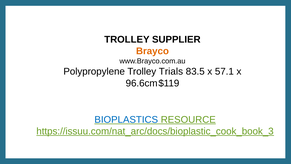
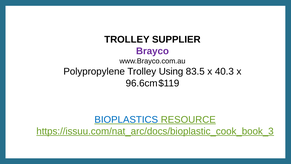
Brayco colour: orange -> purple
Trials: Trials -> Using
57.1: 57.1 -> 40.3
